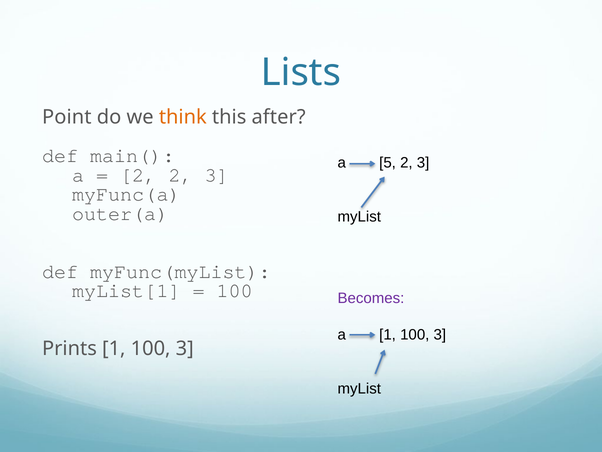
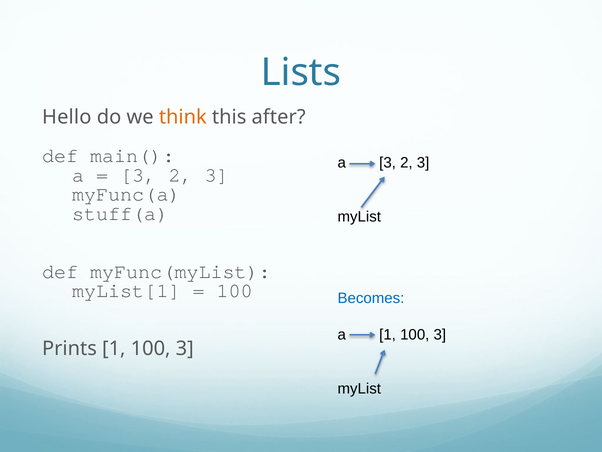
Point: Point -> Hello
a 5: 5 -> 3
2 at (138, 175): 2 -> 3
outer(a: outer(a -> stuff(a
Becomes colour: purple -> blue
